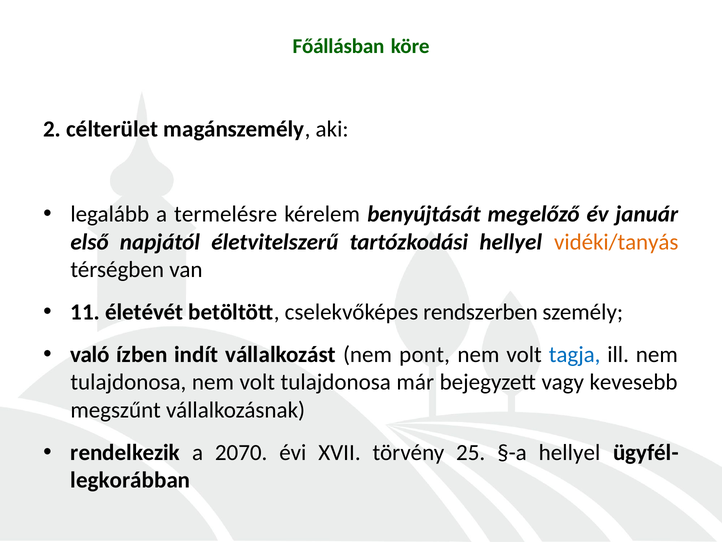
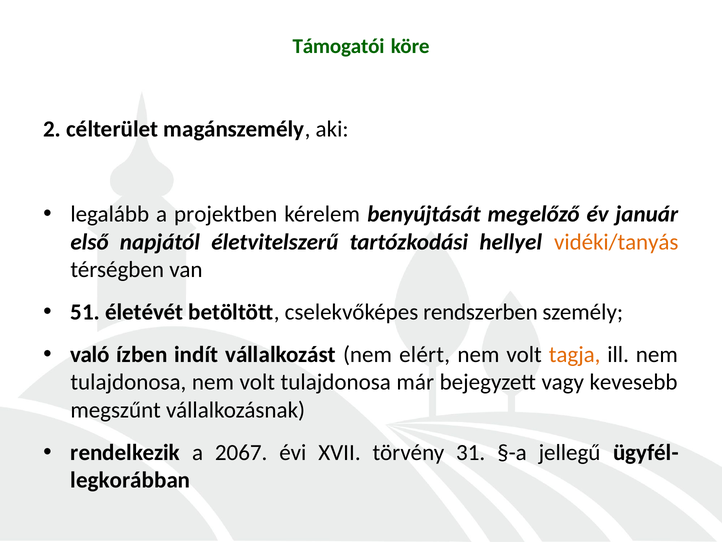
Főállásban: Főállásban -> Támogatói
termelésre: termelésre -> projektben
11: 11 -> 51
pont: pont -> elért
tagja colour: blue -> orange
2070: 2070 -> 2067
25: 25 -> 31
§-a hellyel: hellyel -> jellegű
